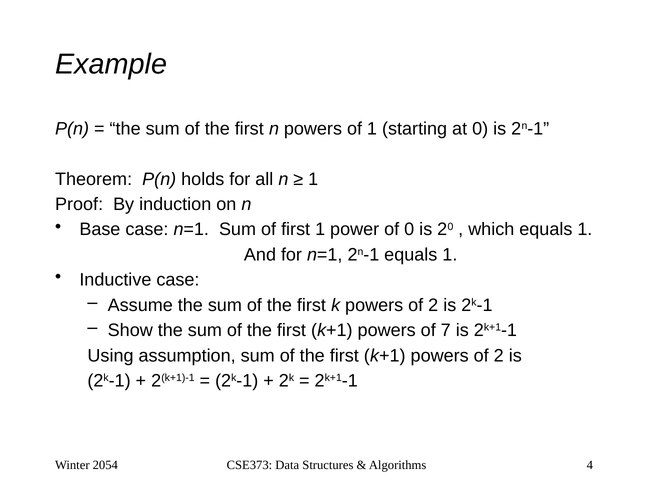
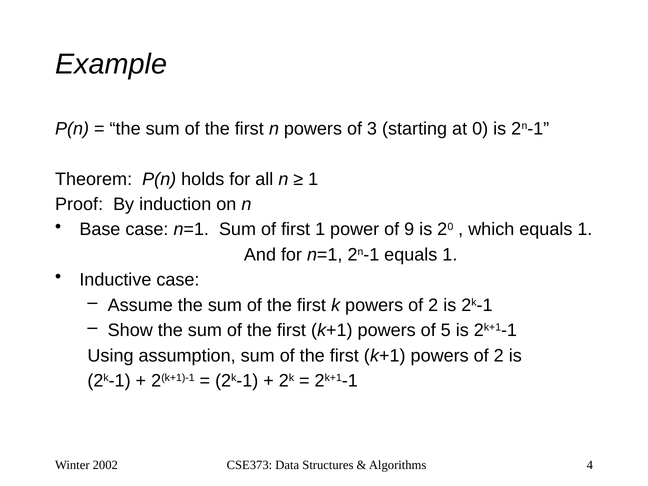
of 1: 1 -> 3
of 0: 0 -> 9
7: 7 -> 5
2054: 2054 -> 2002
